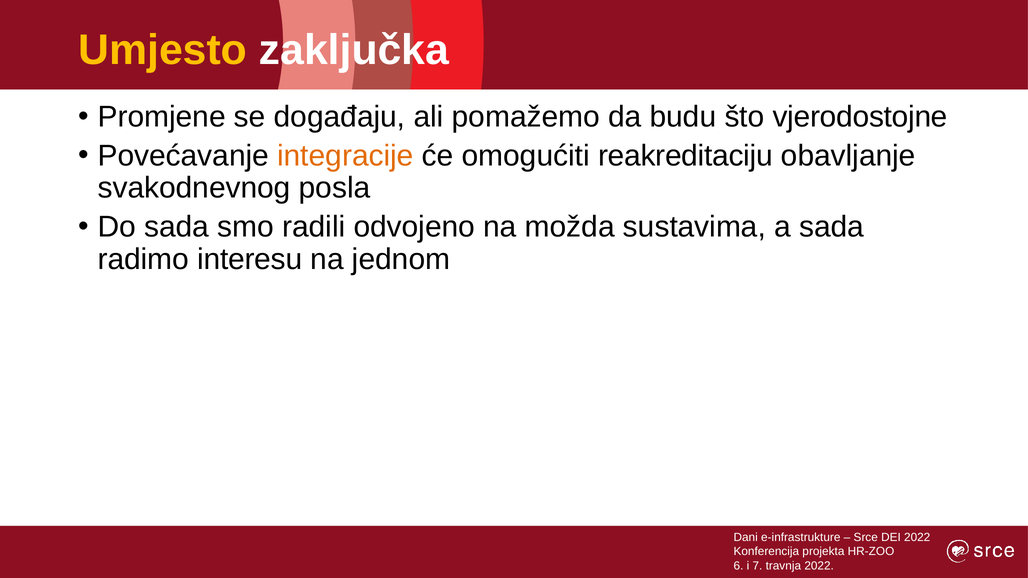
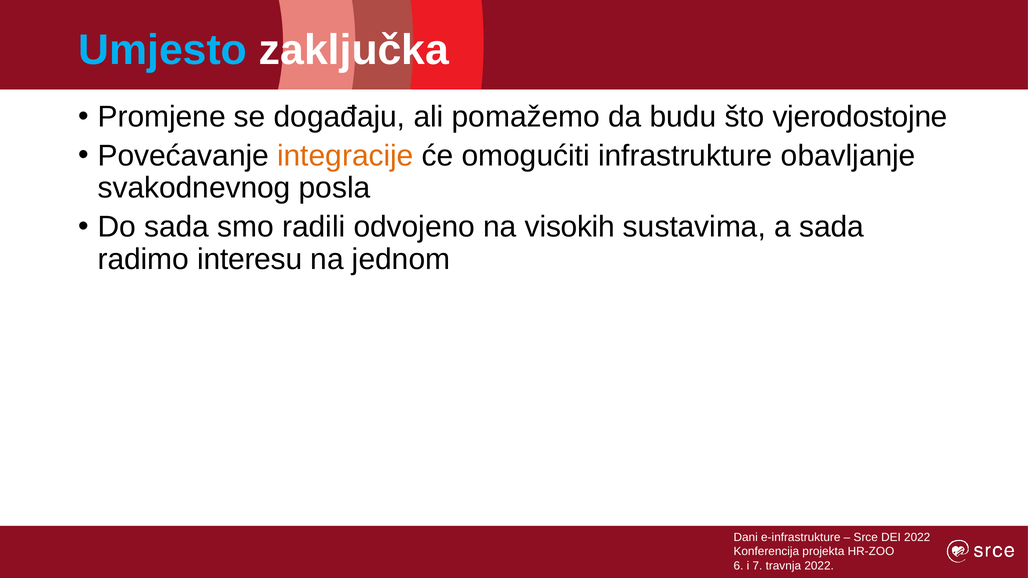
Umjesto colour: yellow -> light blue
reakreditaciju: reakreditaciju -> infrastrukture
možda: možda -> visokih
